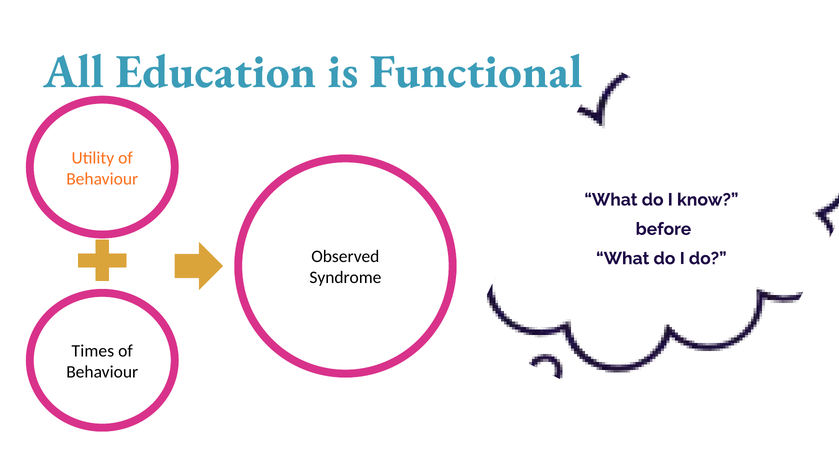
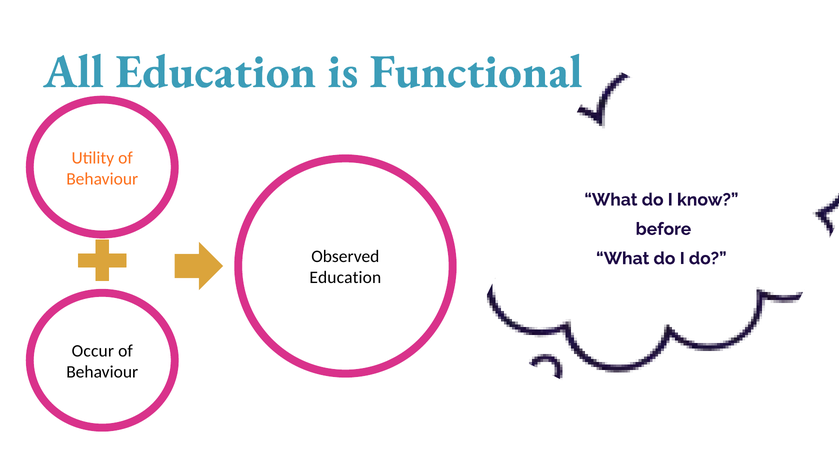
Syndrome at (345, 278): Syndrome -> Education
Times: Times -> Occur
